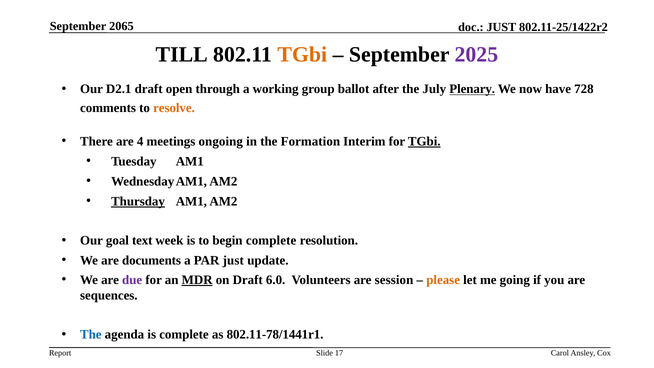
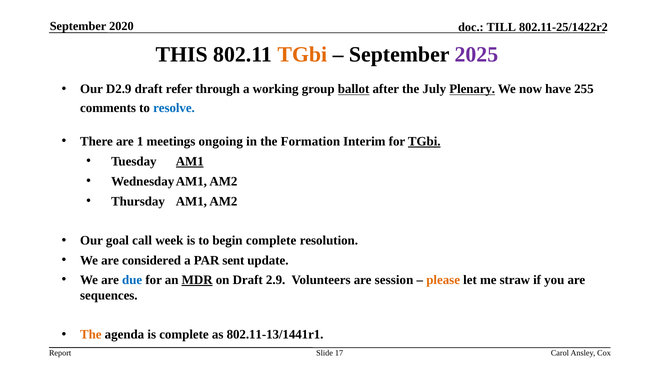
2065: 2065 -> 2020
JUST at (501, 27): JUST -> TILL
TILL: TILL -> THIS
D2.1: D2.1 -> D2.9
open: open -> refer
ballot underline: none -> present
728: 728 -> 255
resolve colour: orange -> blue
4: 4 -> 1
AM1 at (190, 161) underline: none -> present
Thursday underline: present -> none
text: text -> call
documents: documents -> considered
PAR just: just -> sent
due colour: purple -> blue
6.0: 6.0 -> 2.9
going: going -> straw
The at (91, 335) colour: blue -> orange
802.11-78/1441r1: 802.11-78/1441r1 -> 802.11-13/1441r1
